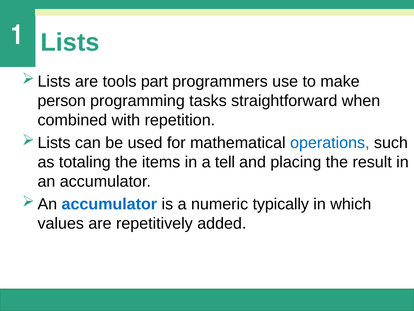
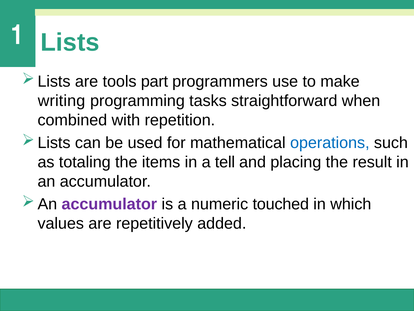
person: person -> writing
accumulator at (109, 204) colour: blue -> purple
typically: typically -> touched
